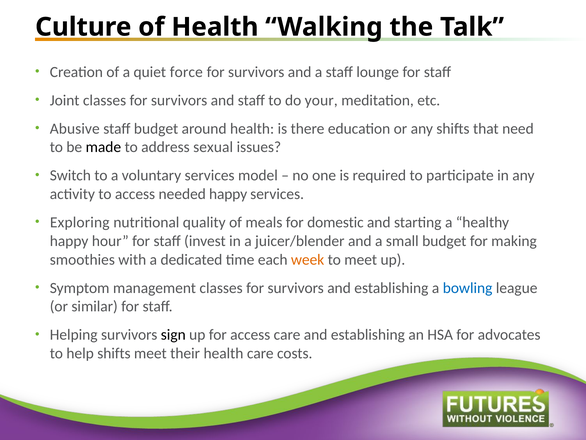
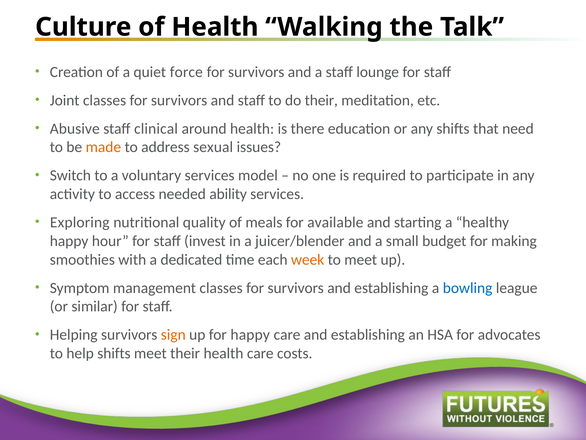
do your: your -> their
staff budget: budget -> clinical
made colour: black -> orange
needed happy: happy -> ability
domestic: domestic -> available
sign colour: black -> orange
for access: access -> happy
